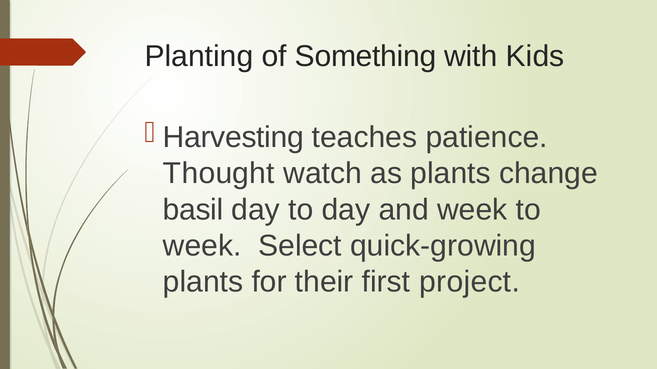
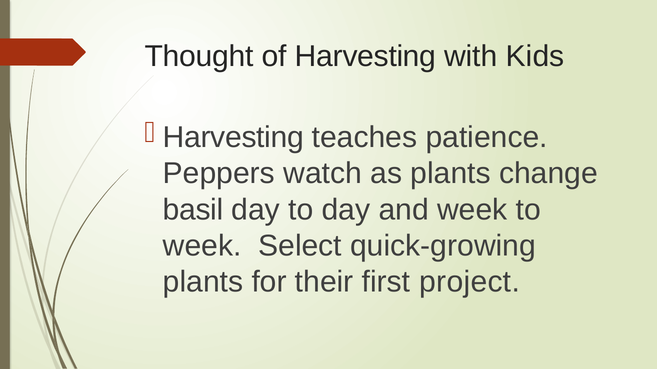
Planting: Planting -> Thought
of Something: Something -> Harvesting
Thought: Thought -> Peppers
